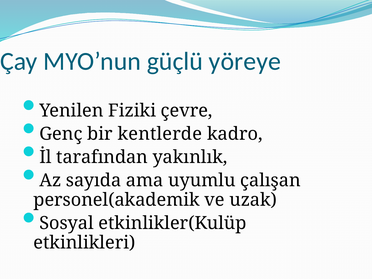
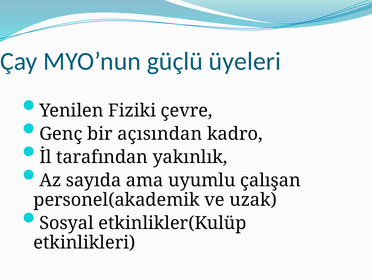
yöreye: yöreye -> üyeleri
kentlerde: kentlerde -> açısından
